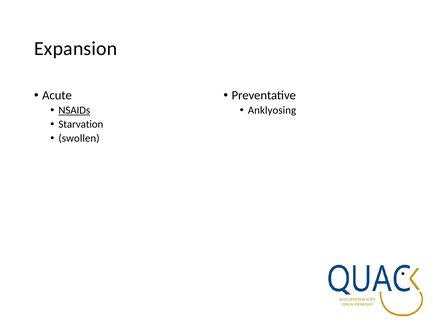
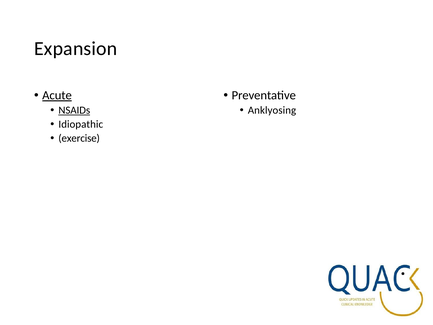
Acute underline: none -> present
Starvation: Starvation -> Idiopathic
swollen: swollen -> exercise
